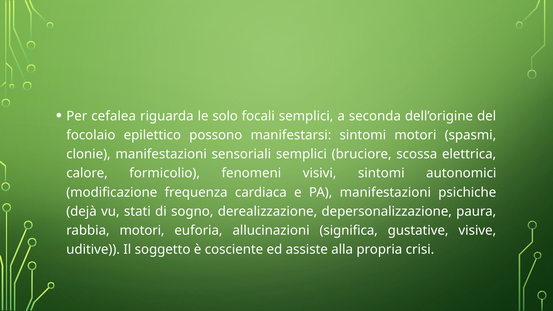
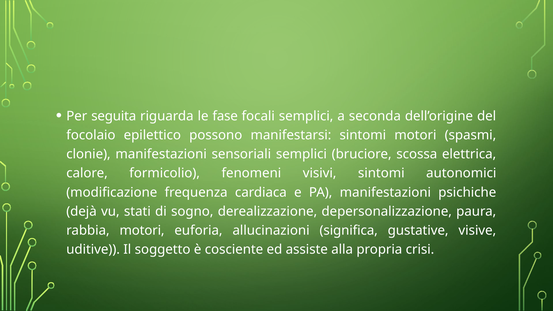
cefalea: cefalea -> seguita
solo: solo -> fase
